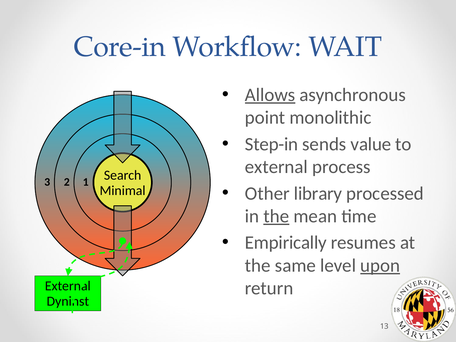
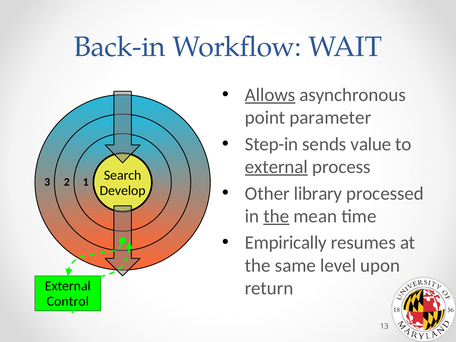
Core-in: Core-in -> Back-in
monolithic: monolithic -> parameter
external at (276, 167) underline: none -> present
Minimal: Minimal -> Develop
upon underline: present -> none
Dyninst: Dyninst -> Control
